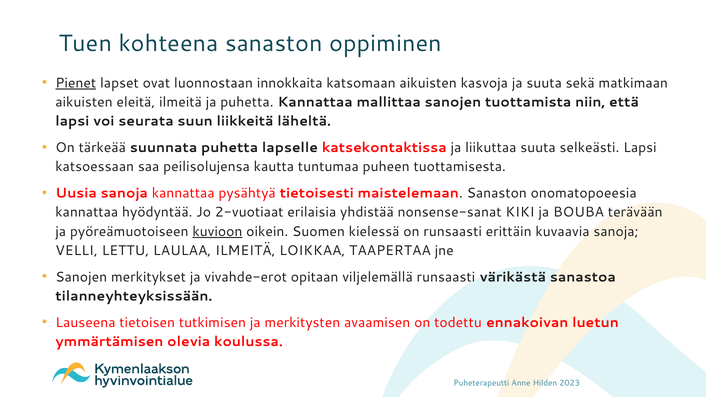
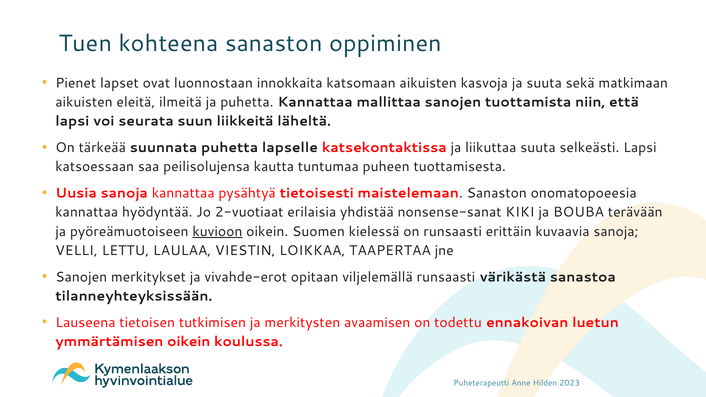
Pienet underline: present -> none
LAULAA ILMEITÄ: ILMEITÄ -> VIESTIN
ymmärtämisen olevia: olevia -> oikein
